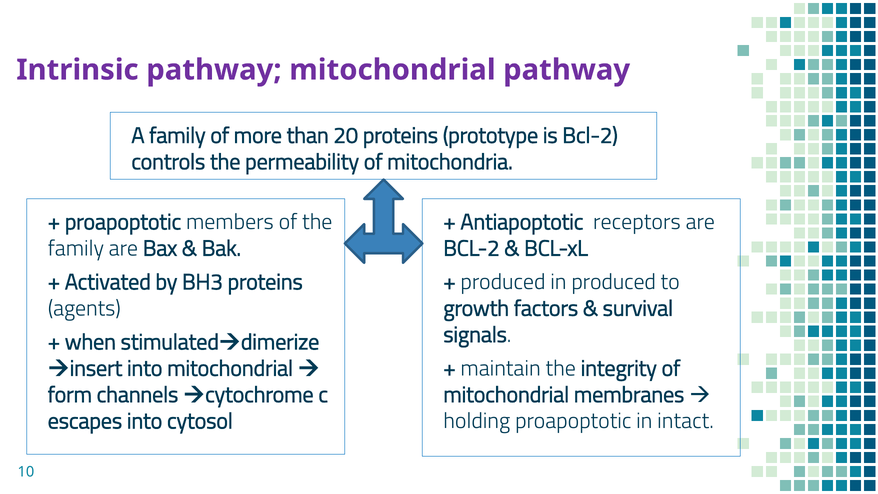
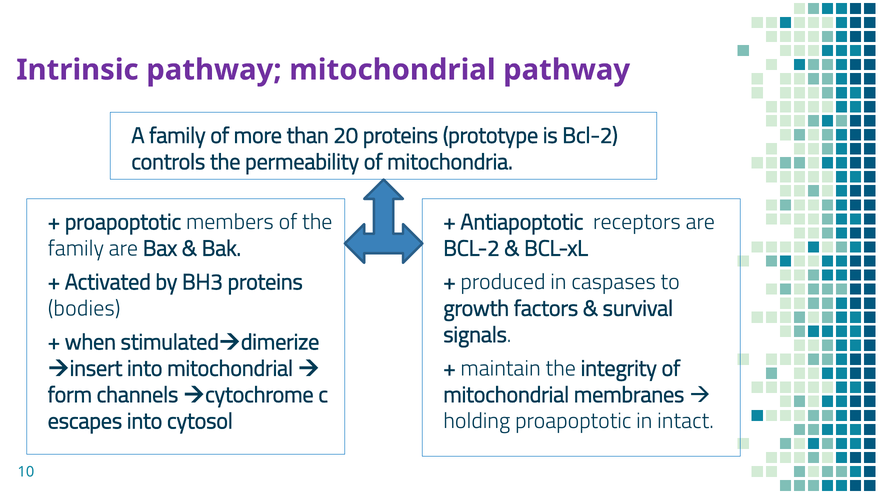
in produced: produced -> caspases
agents: agents -> bodies
